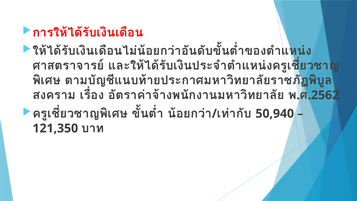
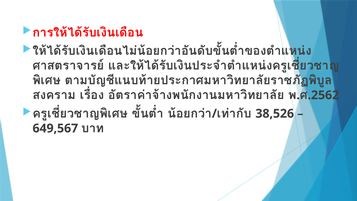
50,940: 50,940 -> 38,526
121,350: 121,350 -> 649,567
